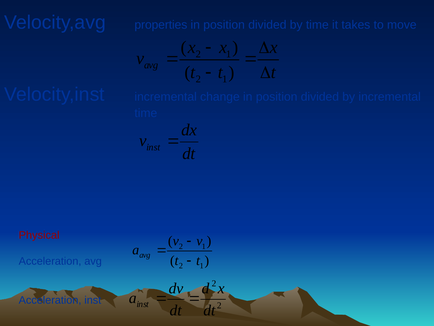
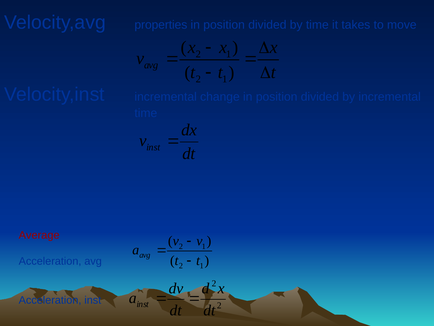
Physical: Physical -> Average
